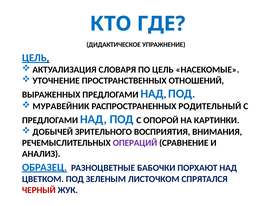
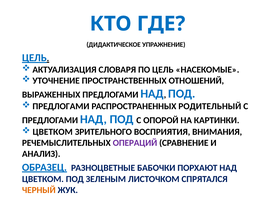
МУРАВЕЙНИК at (61, 106): МУРАВЕЙНИК -> ПРЕДЛОГАМИ
ДОБЫЧЕЙ at (53, 132): ДОБЫЧЕЙ -> ЦВЕТКОМ
ЧЕРНЫЙ colour: red -> orange
